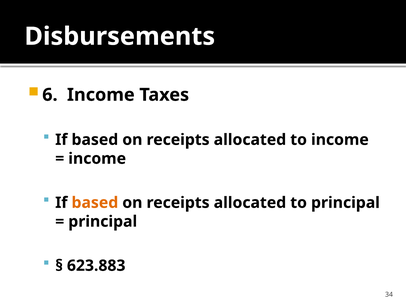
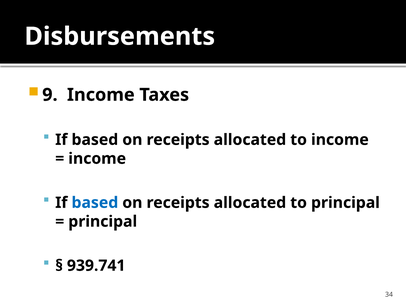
6: 6 -> 9
based at (95, 203) colour: orange -> blue
623.883: 623.883 -> 939.741
